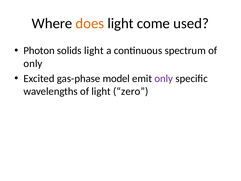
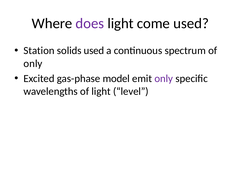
does colour: orange -> purple
Photon: Photon -> Station
solids light: light -> used
zero: zero -> level
